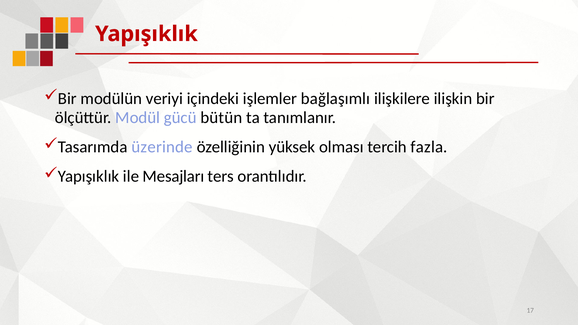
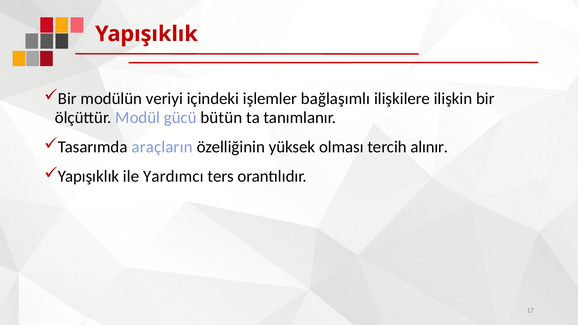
üzerinde: üzerinde -> araçların
fazla: fazla -> alınır
Mesajları: Mesajları -> Yardımcı
